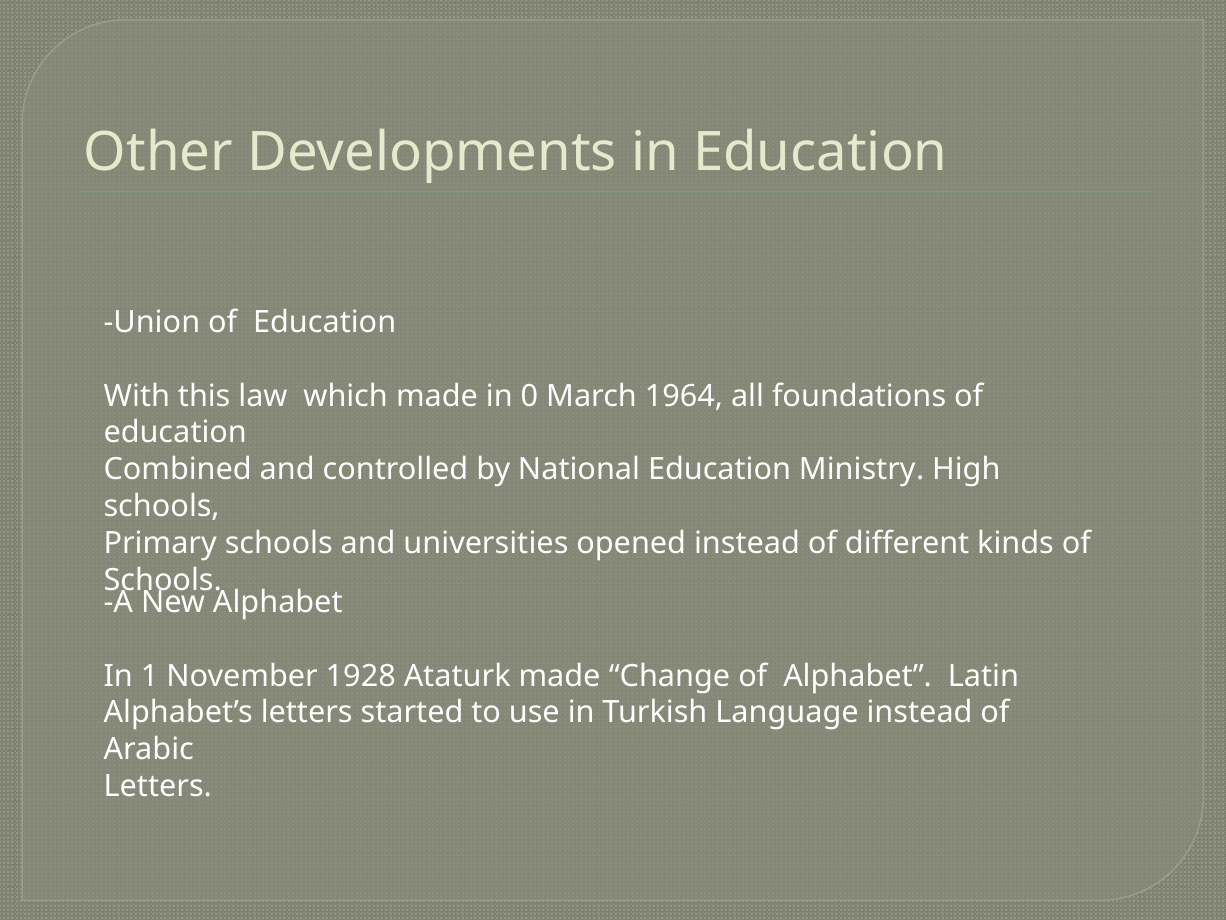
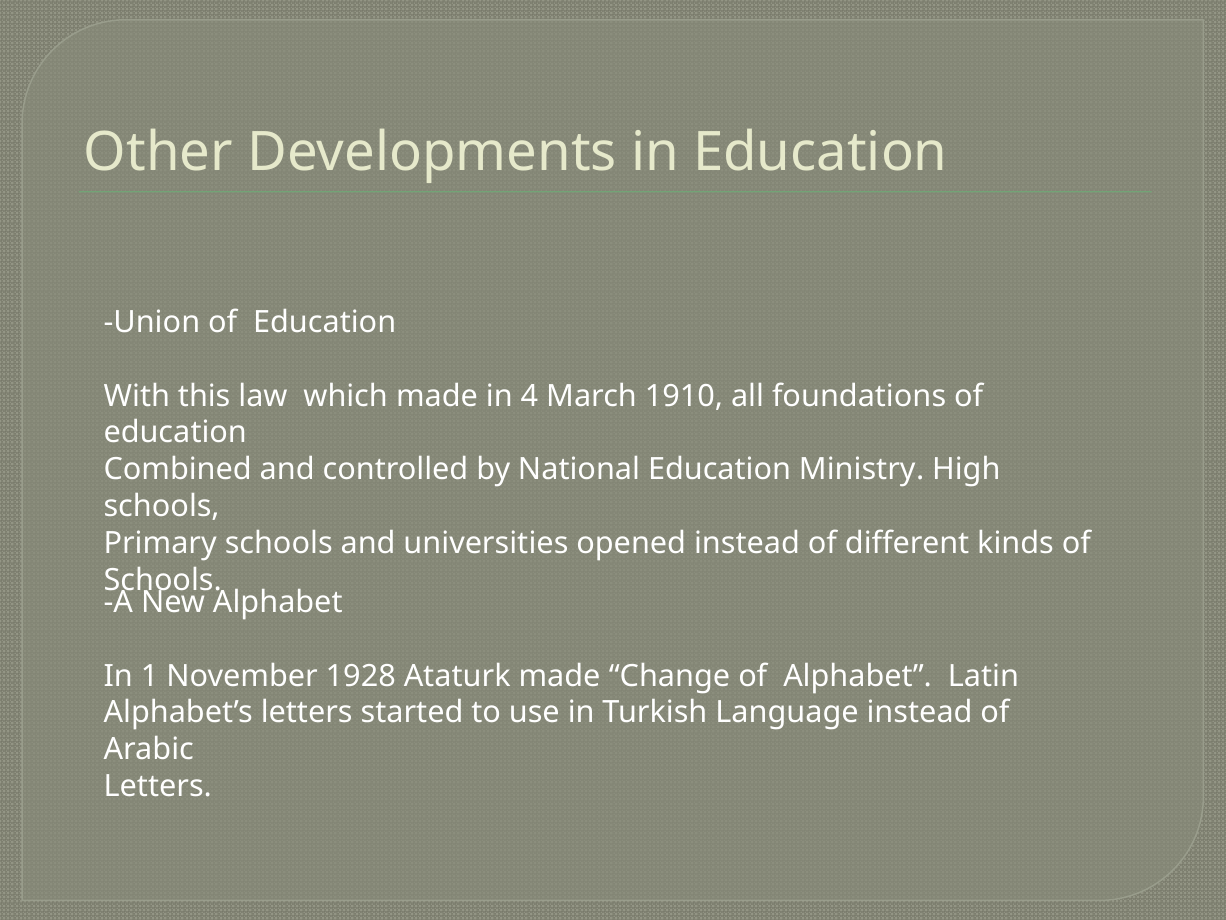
0: 0 -> 4
1964: 1964 -> 1910
